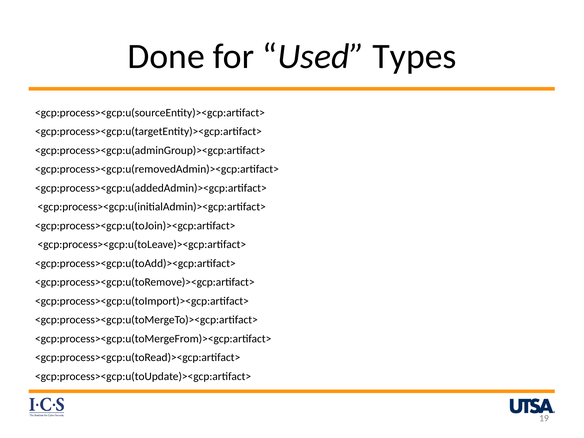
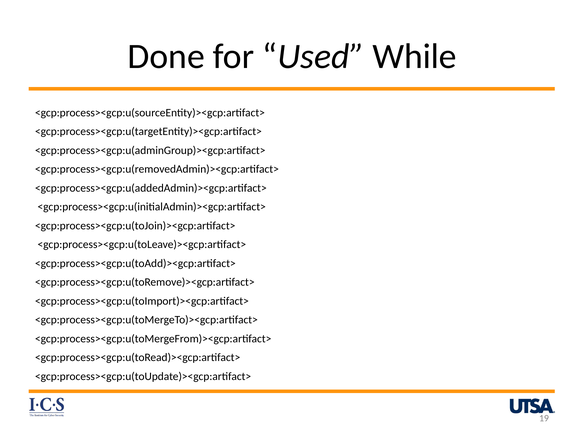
Types: Types -> While
